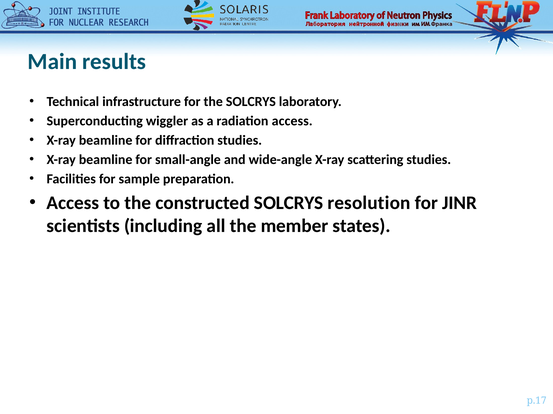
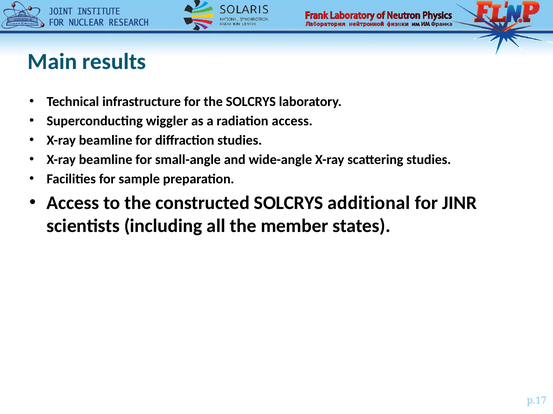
resolution: resolution -> additional
